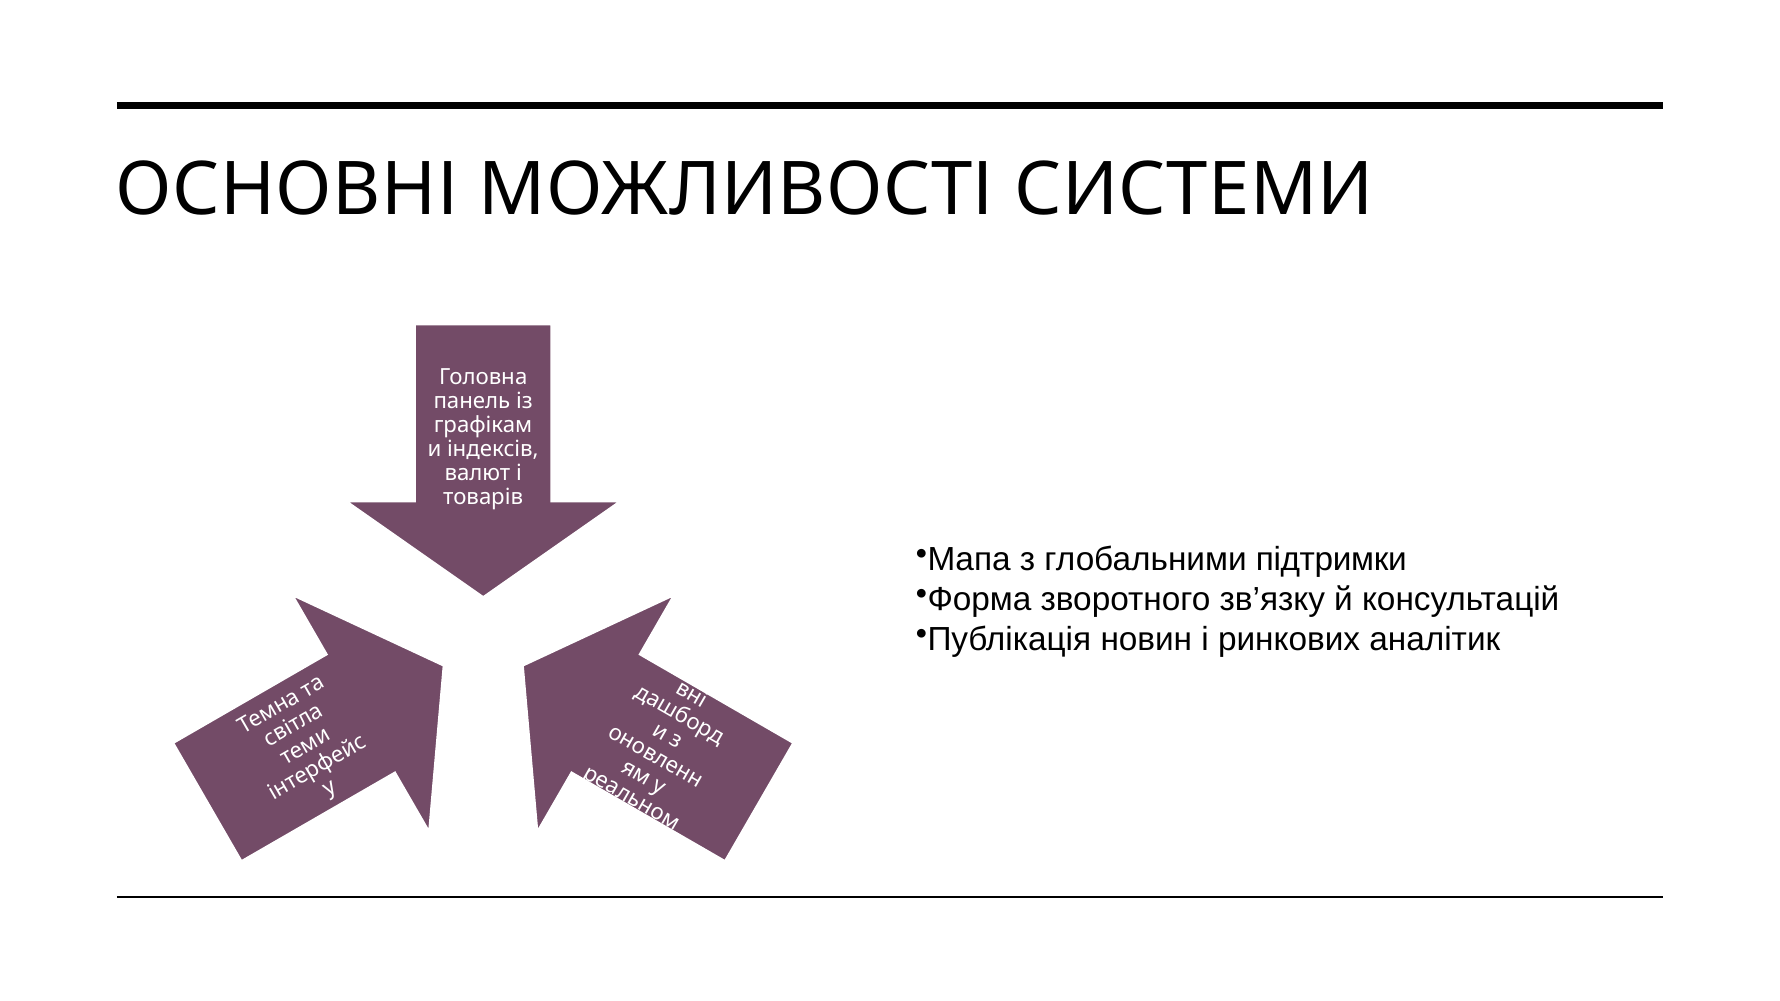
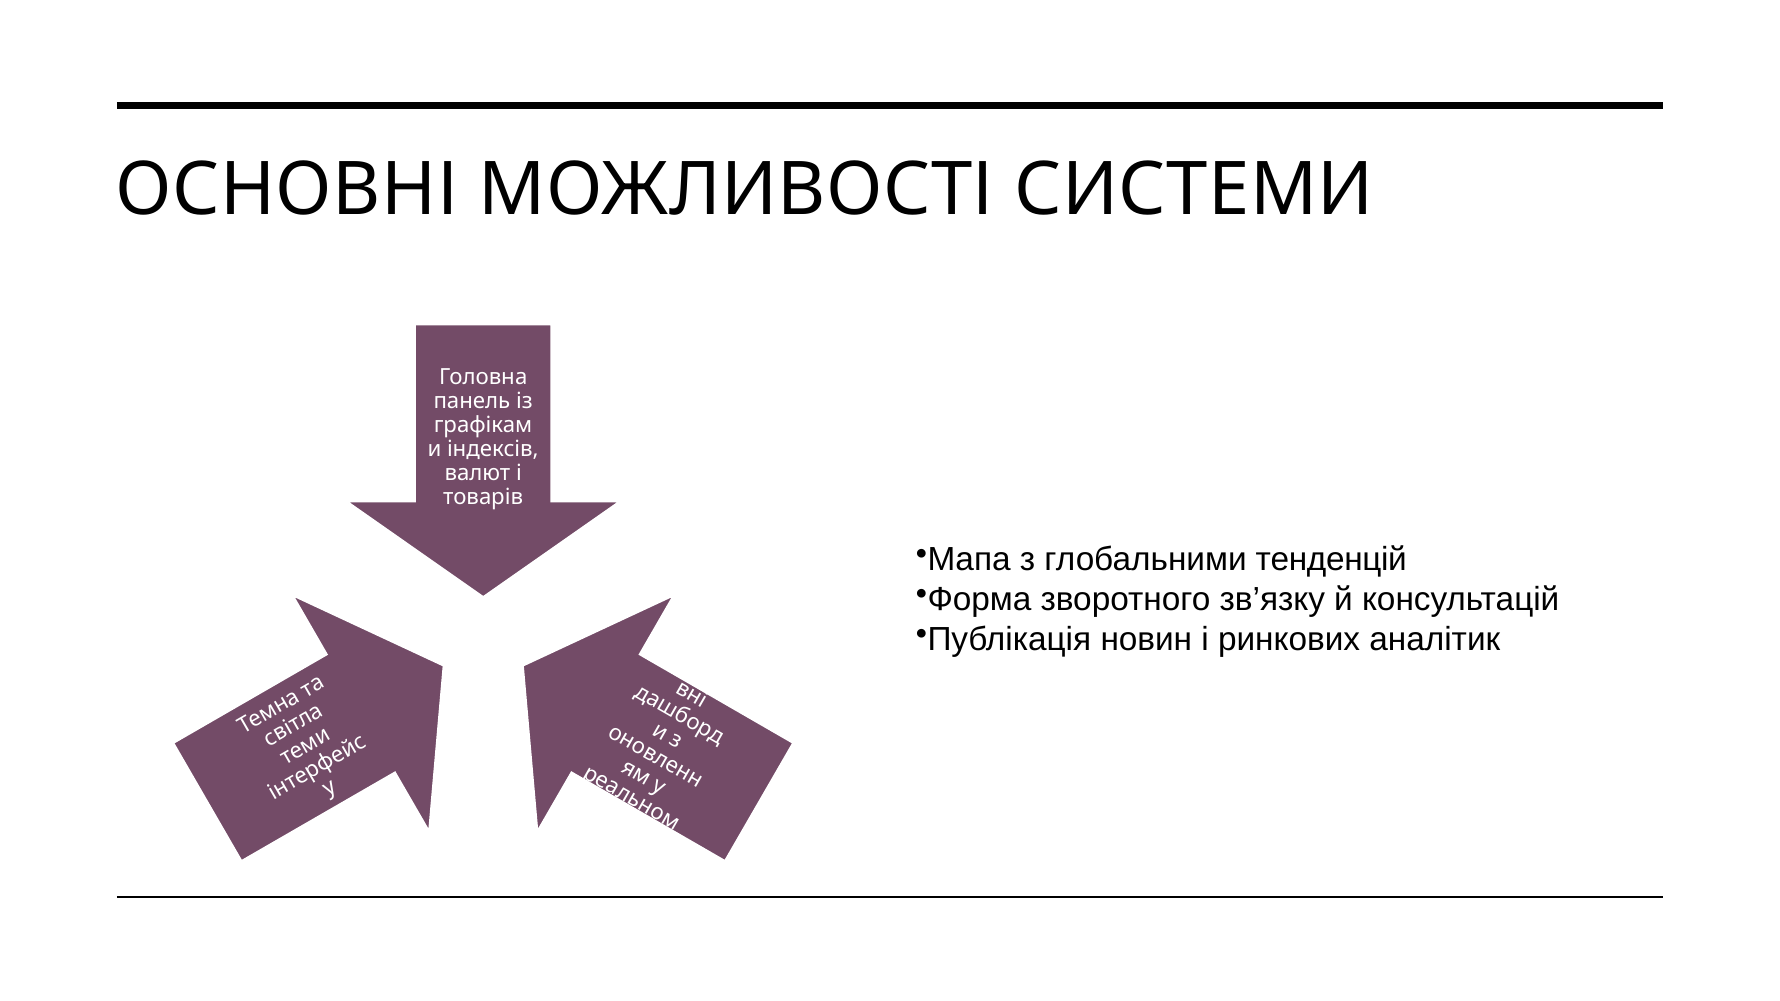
підтримки: підтримки -> тенденцій
